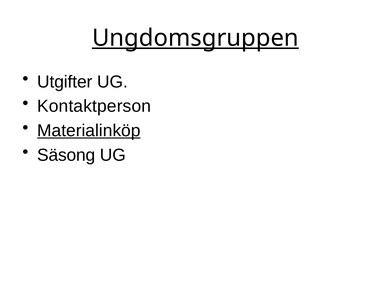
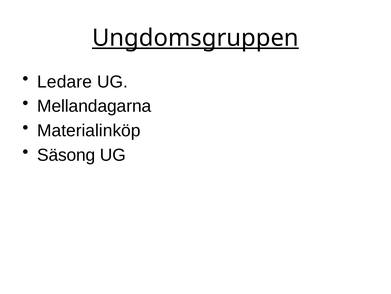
Utgifter: Utgifter -> Ledare
Kontaktperson: Kontaktperson -> Mellandagarna
Materialinköp underline: present -> none
